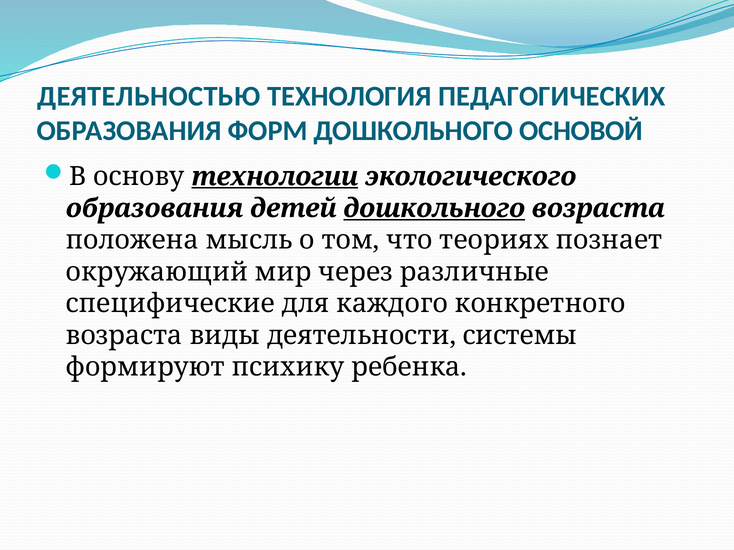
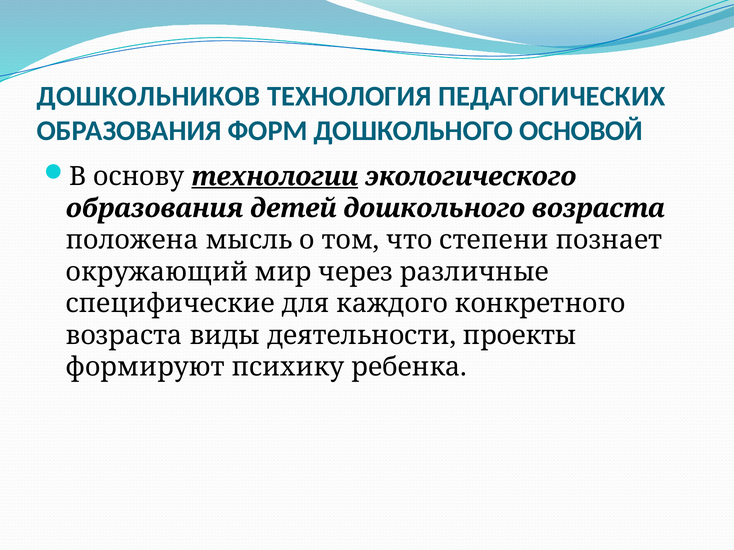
ДЕЯТЕЛЬНОСТЬЮ: ДЕЯТЕЛЬНОСТЬЮ -> ДОШКОЛЬНИКОВ
дошкольного at (434, 209) underline: present -> none
теориях: теориях -> степени
системы: системы -> проекты
